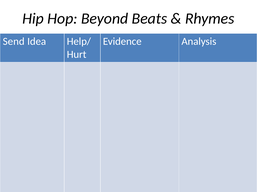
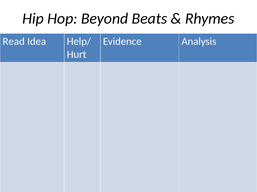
Send: Send -> Read
